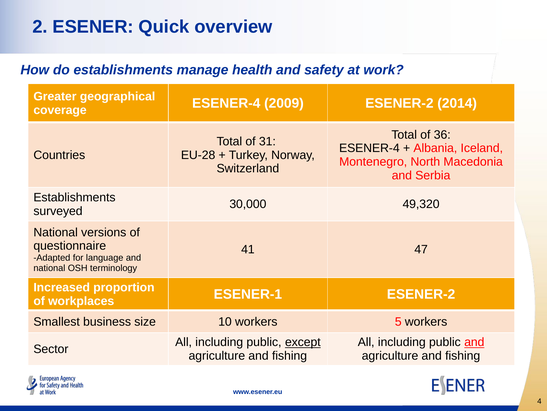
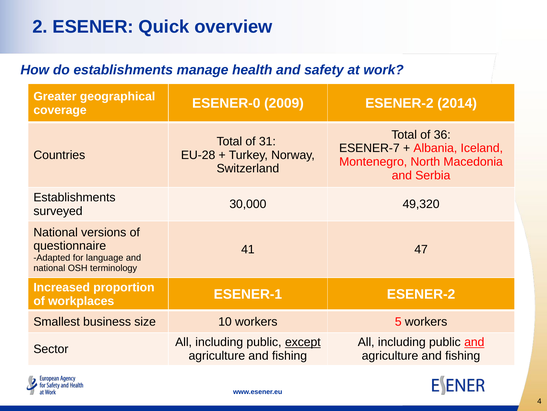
coverage ESENER-4: ESENER-4 -> ESENER-0
ESENER-4 at (369, 148): ESENER-4 -> ESENER-7
